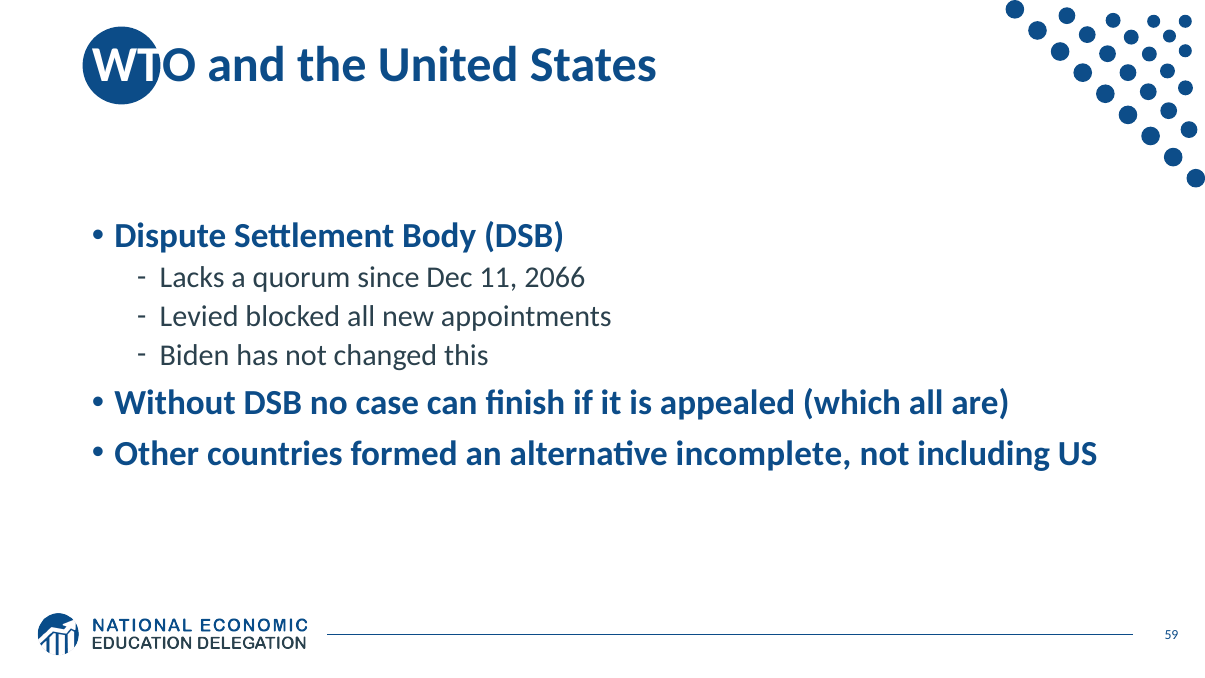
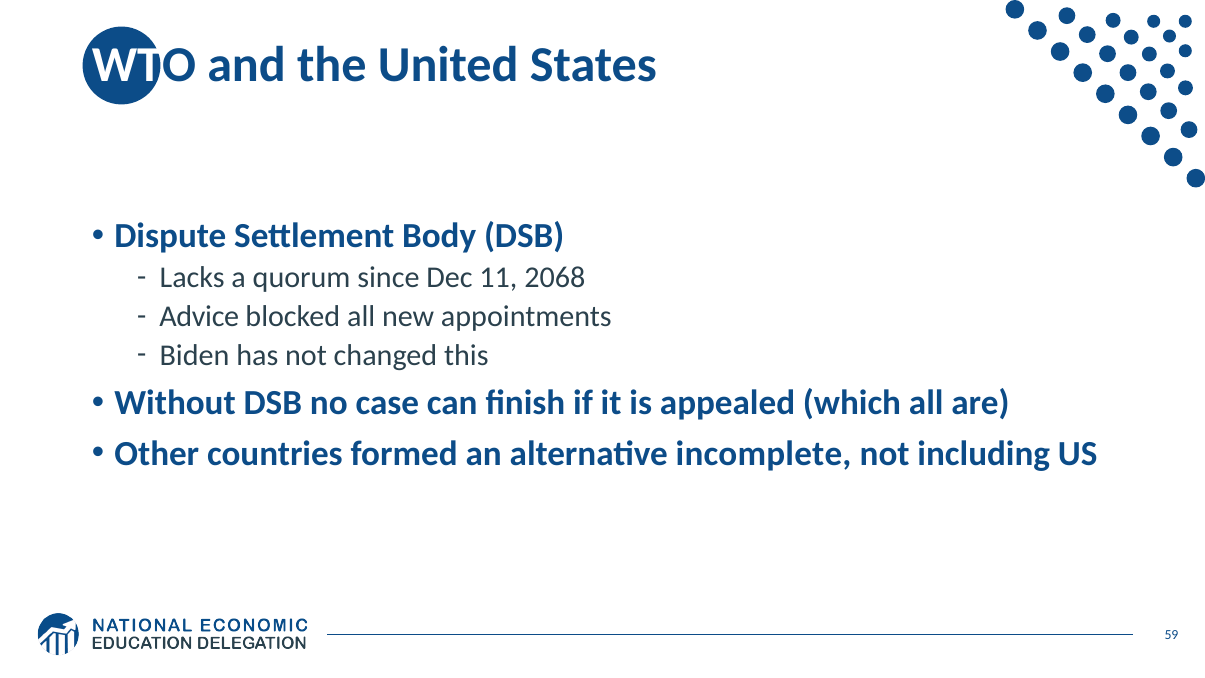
2066: 2066 -> 2068
Levied: Levied -> Advice
